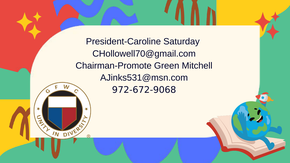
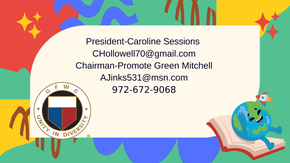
Saturday: Saturday -> Sessions
